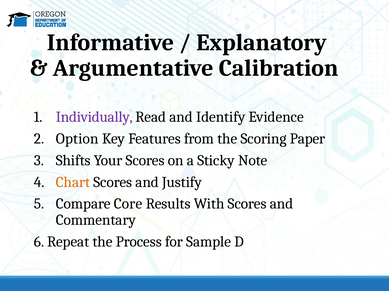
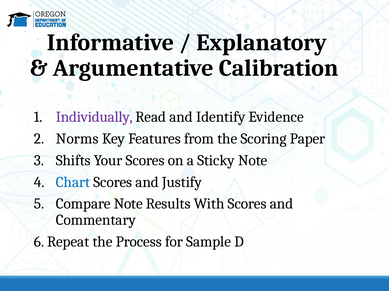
Option: Option -> Norms
Chart colour: orange -> blue
Compare Core: Core -> Note
